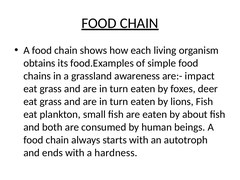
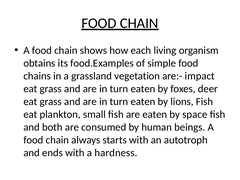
awareness: awareness -> vegetation
about: about -> space
